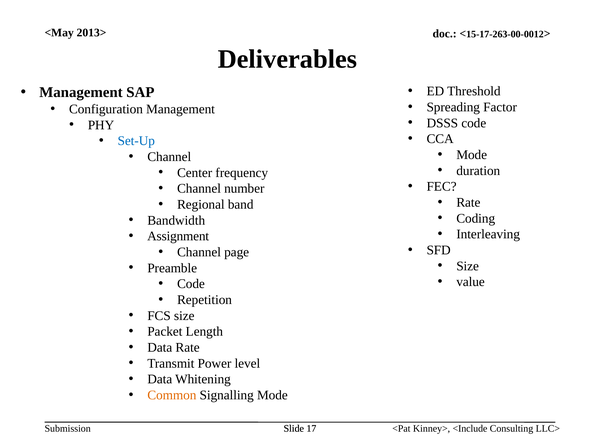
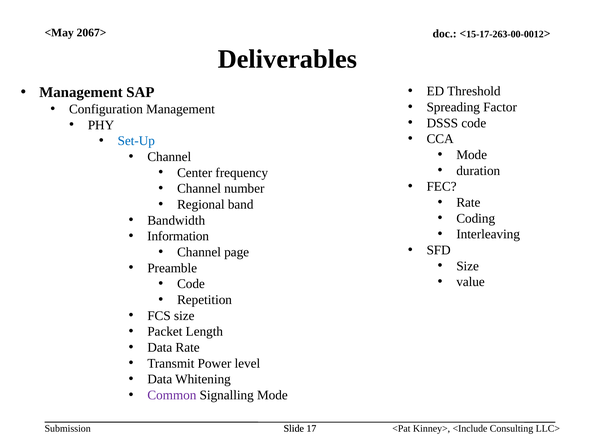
2013>: 2013> -> 2067>
Assignment: Assignment -> Information
Common colour: orange -> purple
